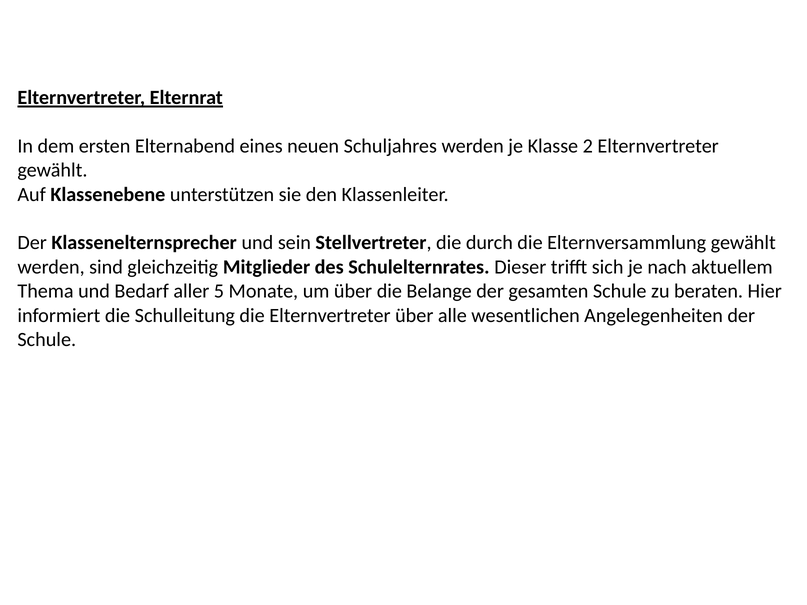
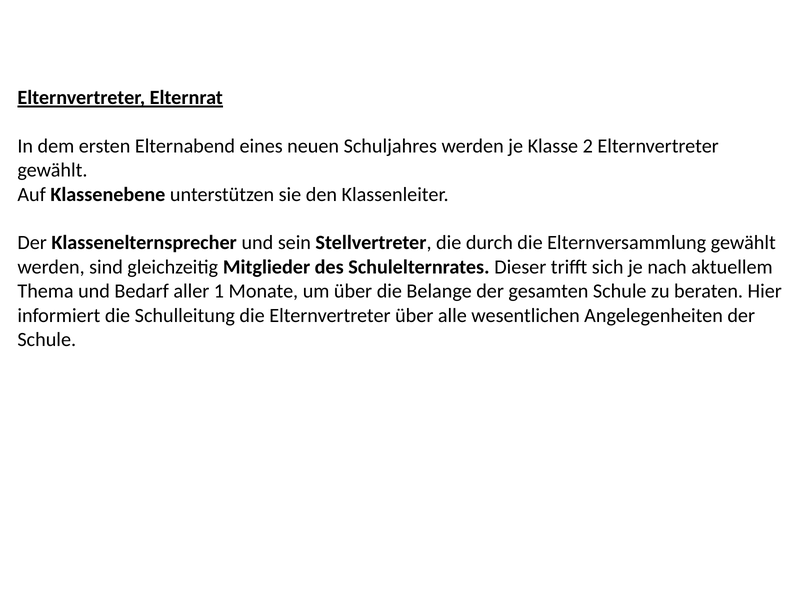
5: 5 -> 1
